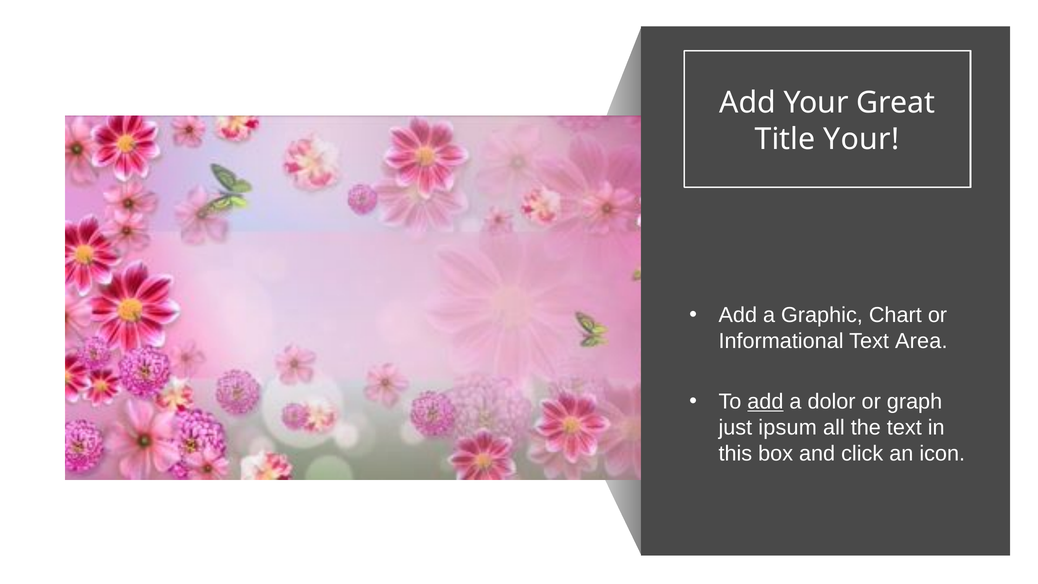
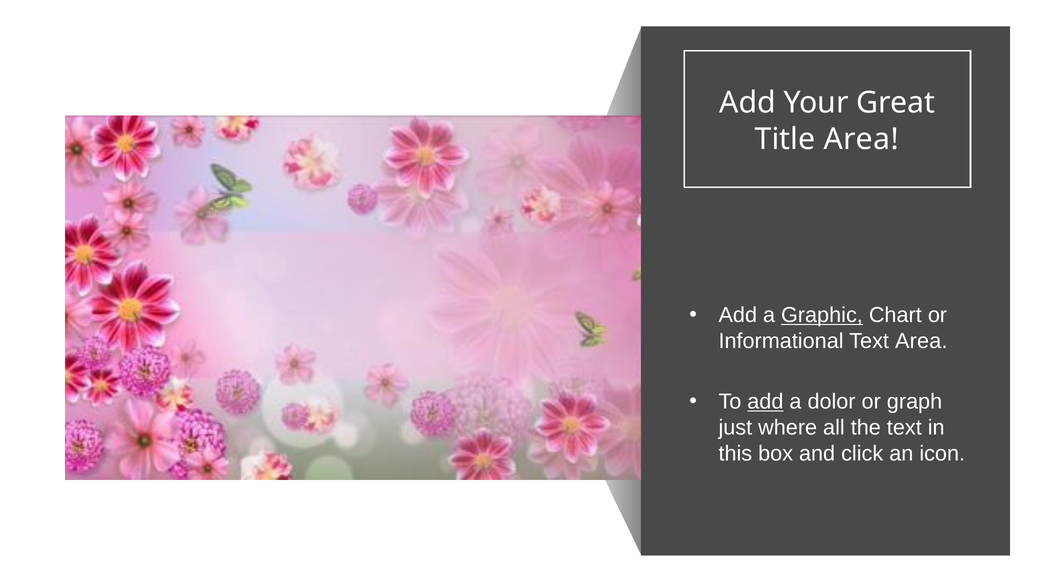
Title Your: Your -> Area
Graphic underline: none -> present
ipsum: ipsum -> where
